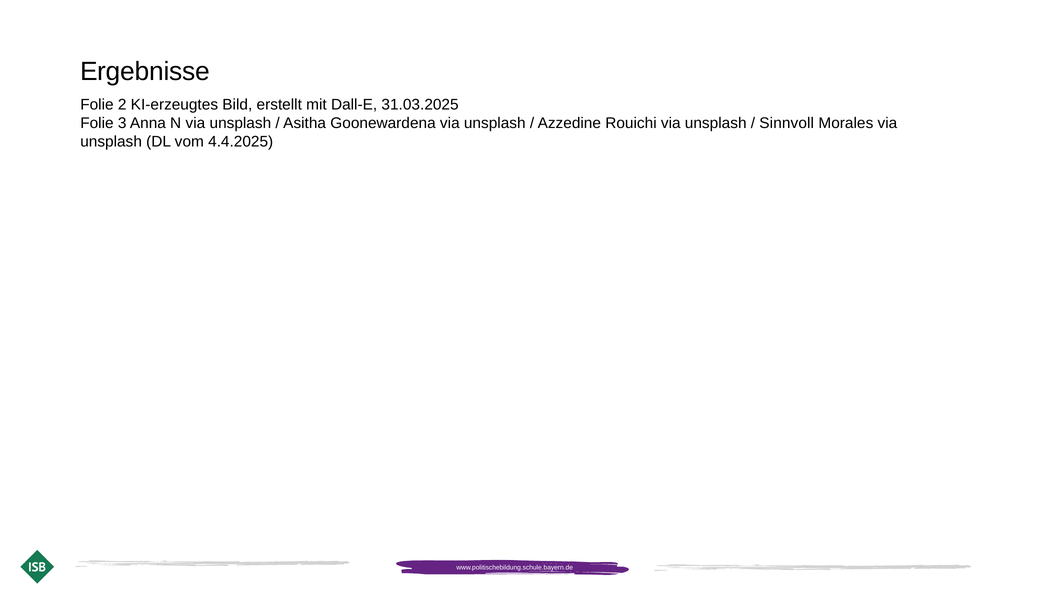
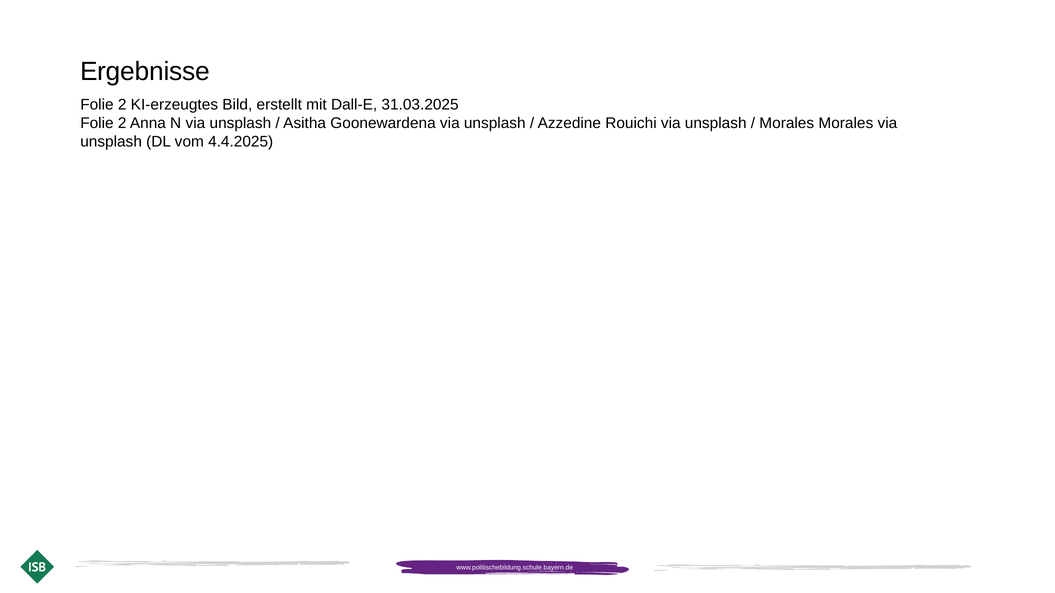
3 at (122, 123): 3 -> 2
Sinnvoll at (787, 123): Sinnvoll -> Morales
